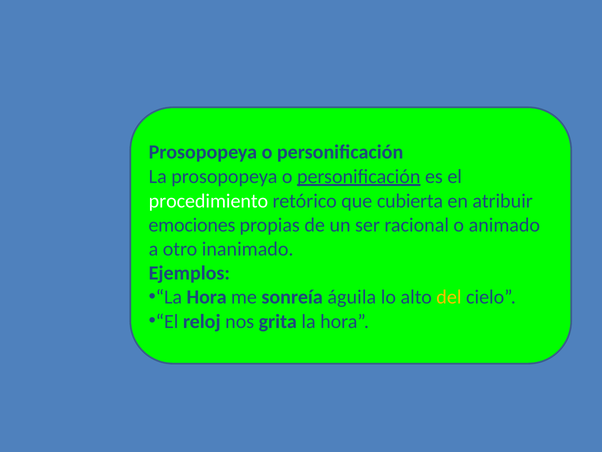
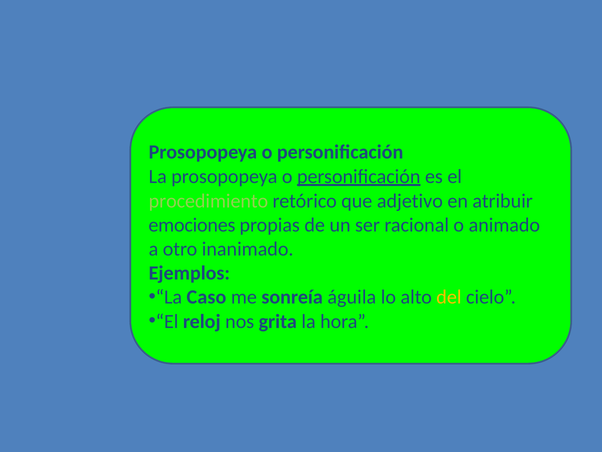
procedimiento colour: white -> light green
cubierta: cubierta -> adjetivo
Hora at (207, 297): Hora -> Caso
